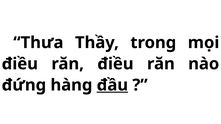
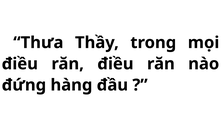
đầu underline: present -> none
